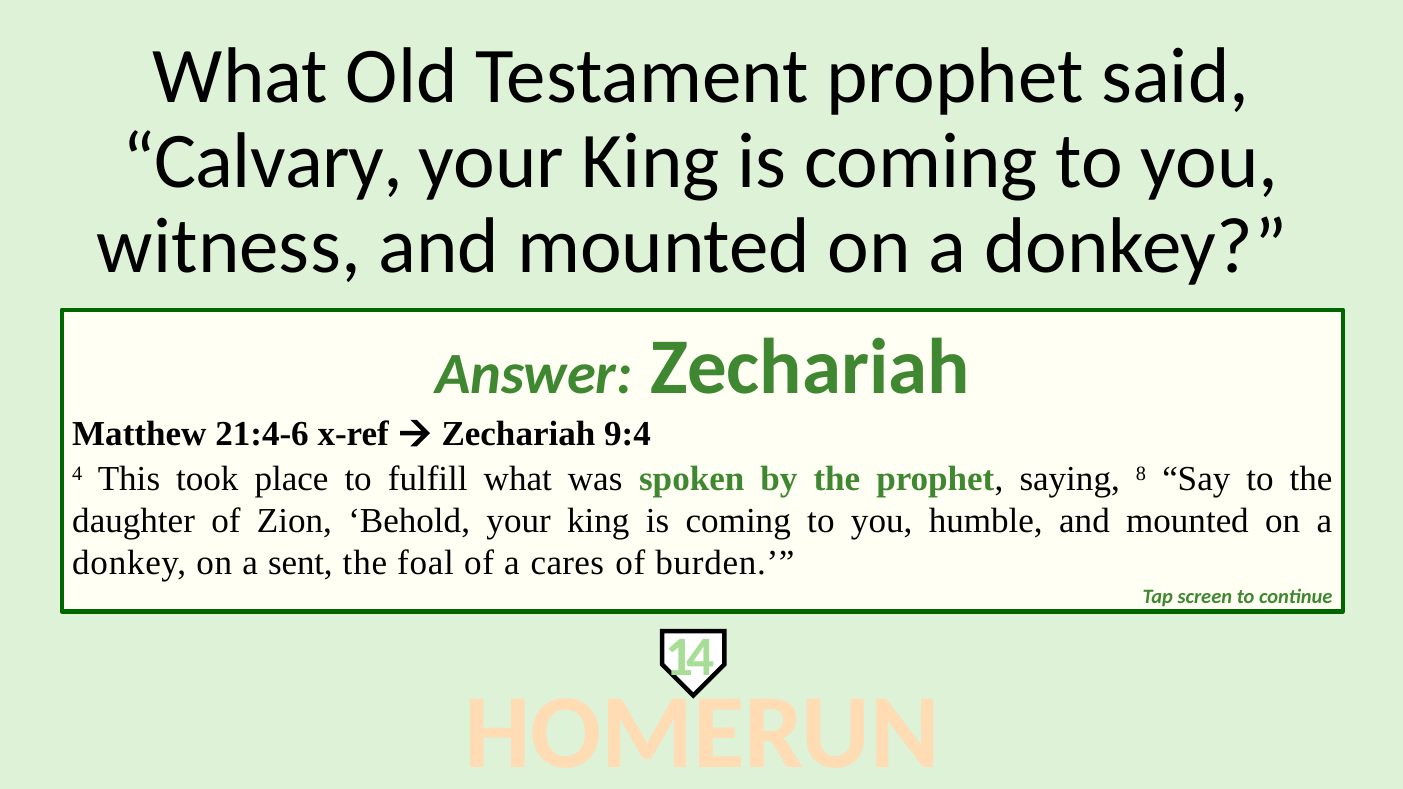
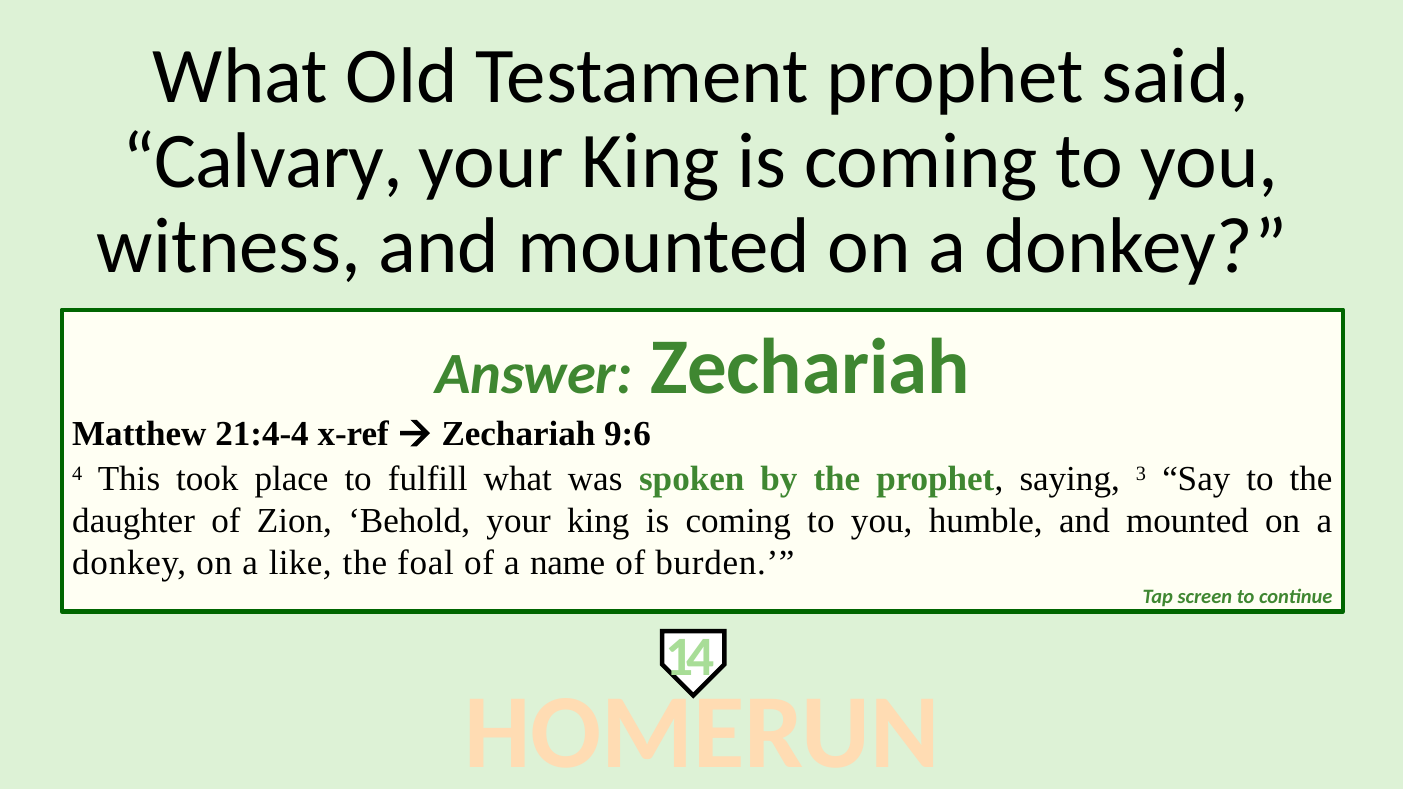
21:4-6: 21:4-6 -> 21:4-4
9:4: 9:4 -> 9:6
8: 8 -> 3
sent: sent -> like
cares: cares -> name
